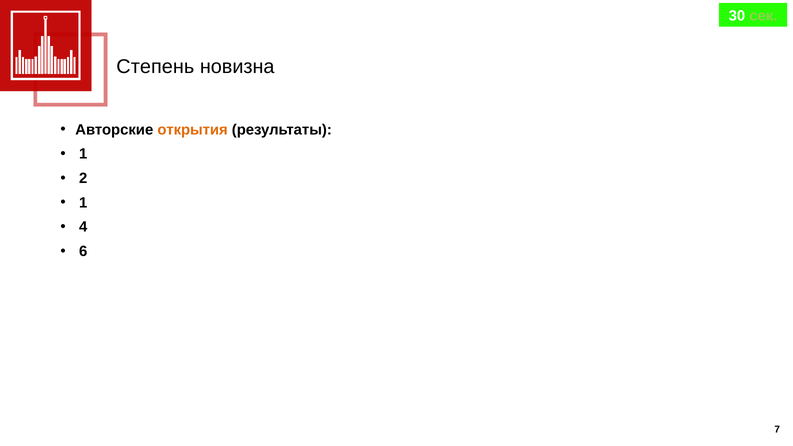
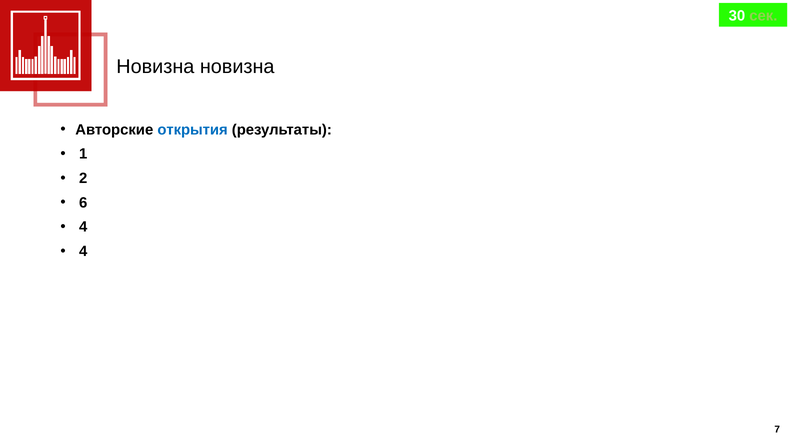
Степень at (155, 67): Степень -> Новизна
открытия colour: orange -> blue
1 at (83, 203): 1 -> 6
6 at (83, 251): 6 -> 4
